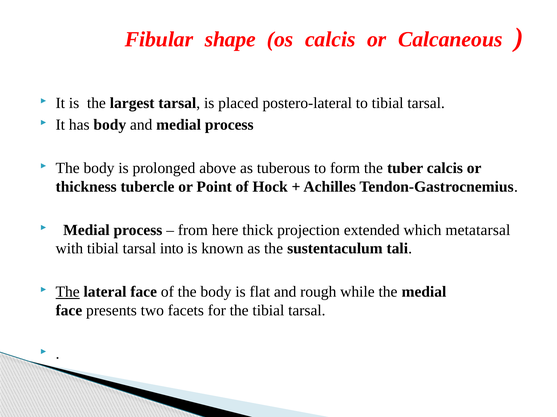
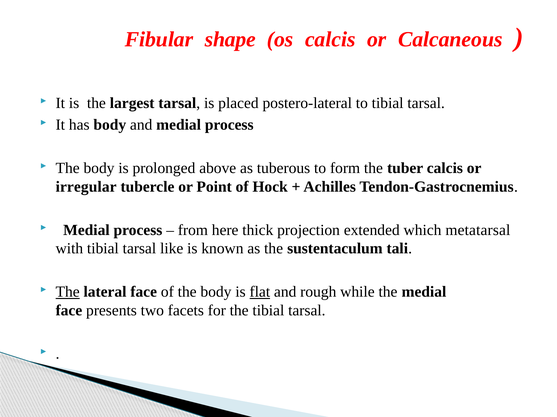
thickness: thickness -> irregular
into: into -> like
flat underline: none -> present
